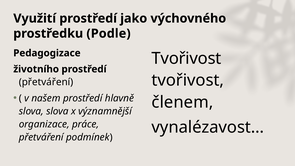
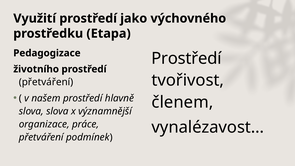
Podle: Podle -> Etapa
Tvořivost at (186, 58): Tvořivost -> Prostředí
